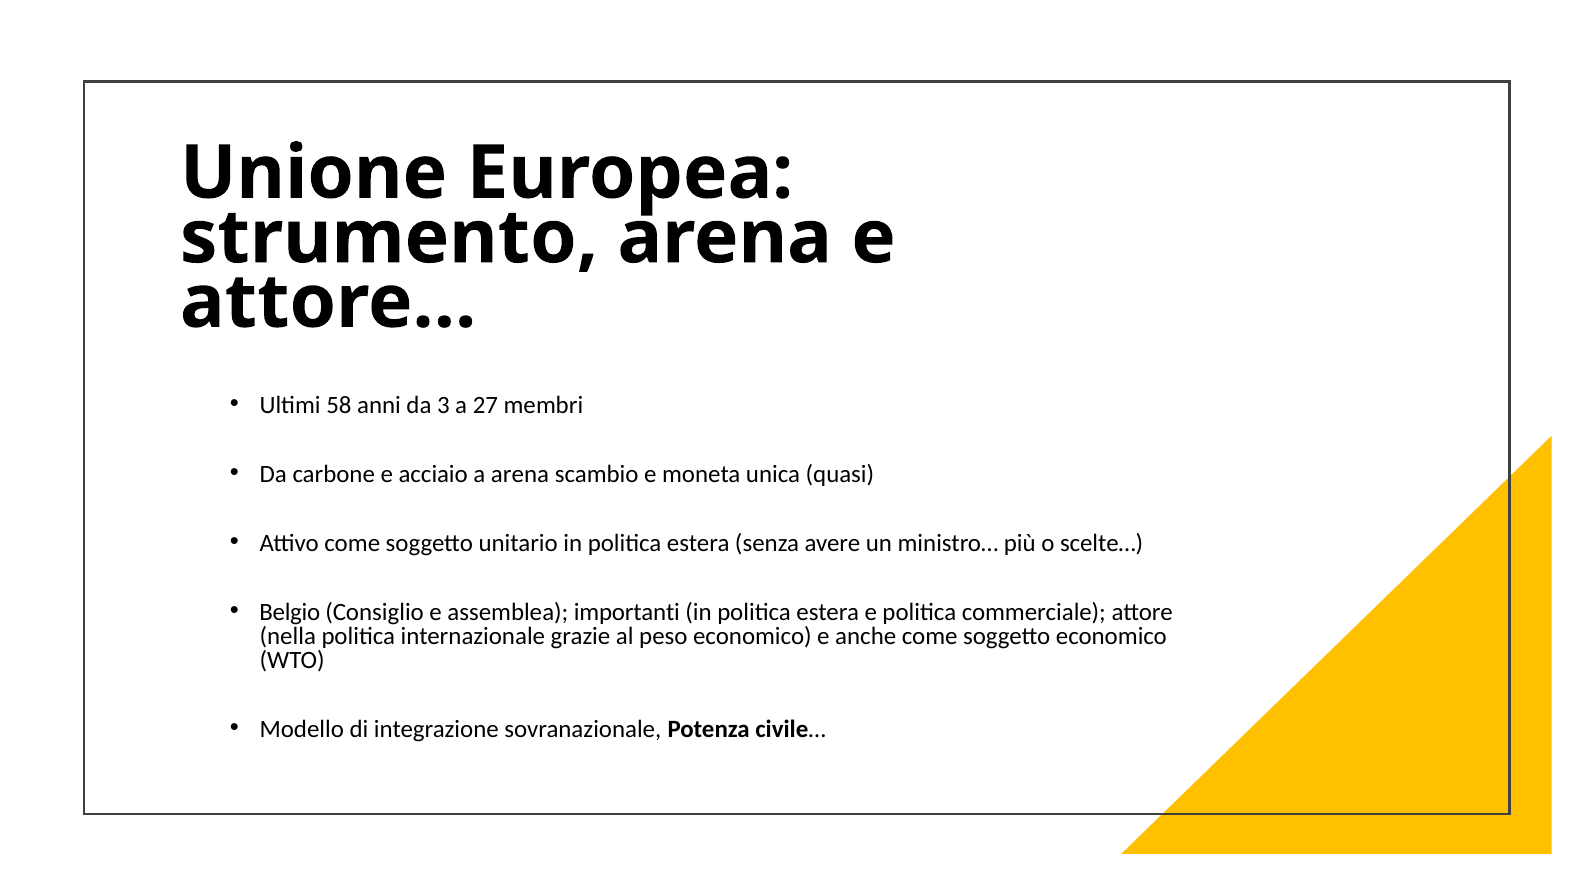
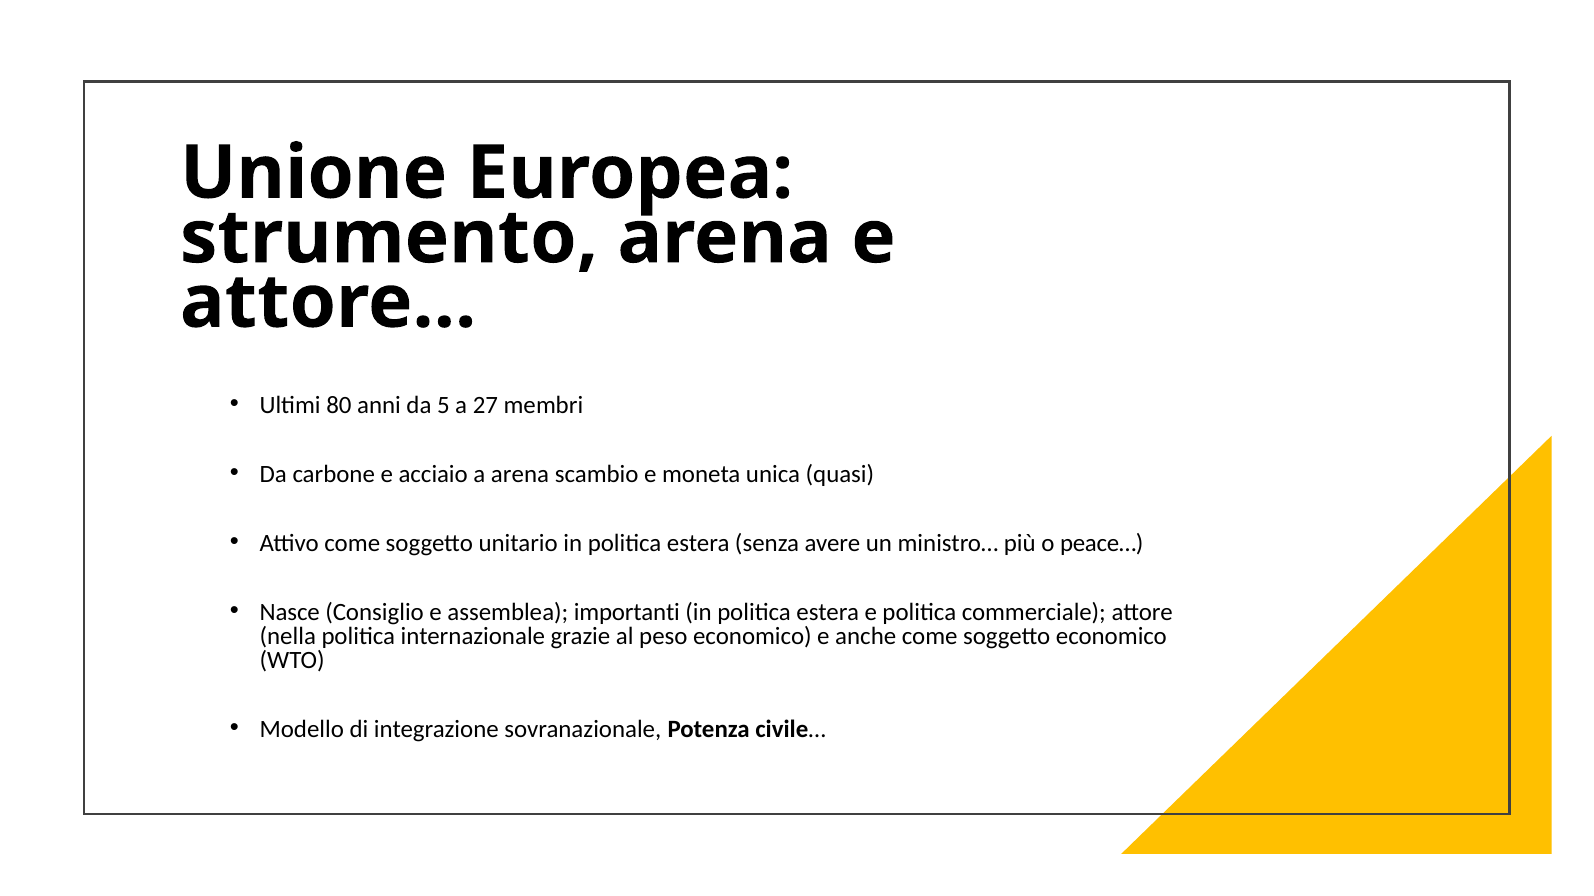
58: 58 -> 80
3: 3 -> 5
scelte…: scelte… -> peace…
Belgio: Belgio -> Nasce
